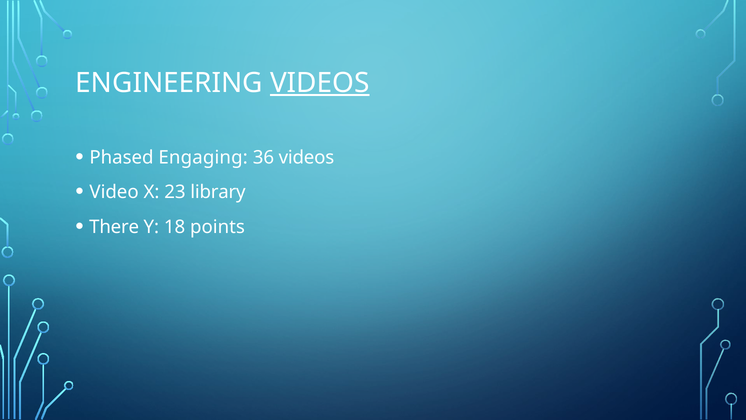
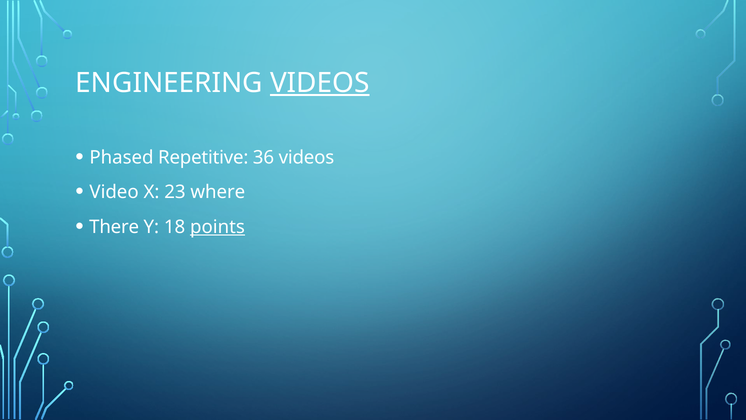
Engaging: Engaging -> Repetitive
library: library -> where
points underline: none -> present
